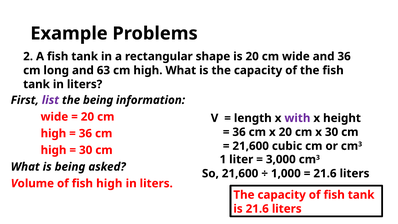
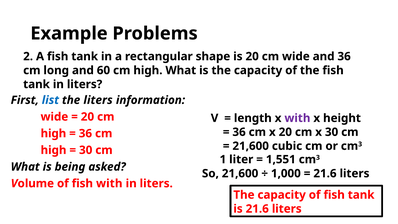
63: 63 -> 60
list colour: purple -> blue
the being: being -> liters
3,000: 3,000 -> 1,551
fish high: high -> with
